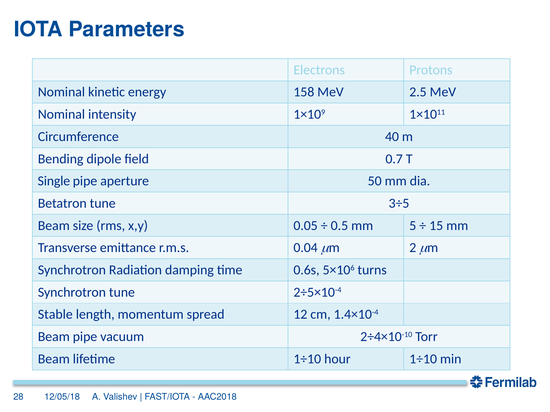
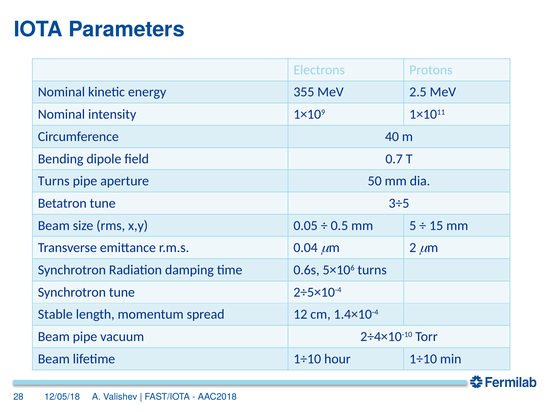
158: 158 -> 355
Single at (54, 181): Single -> Turns
